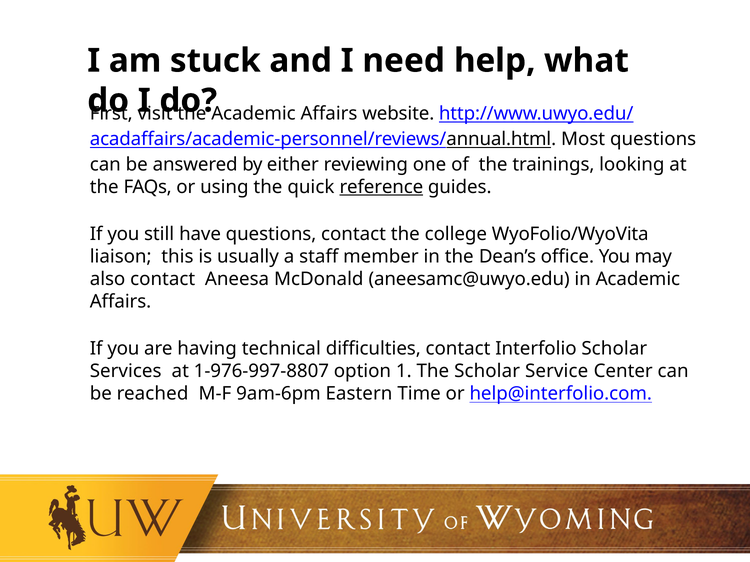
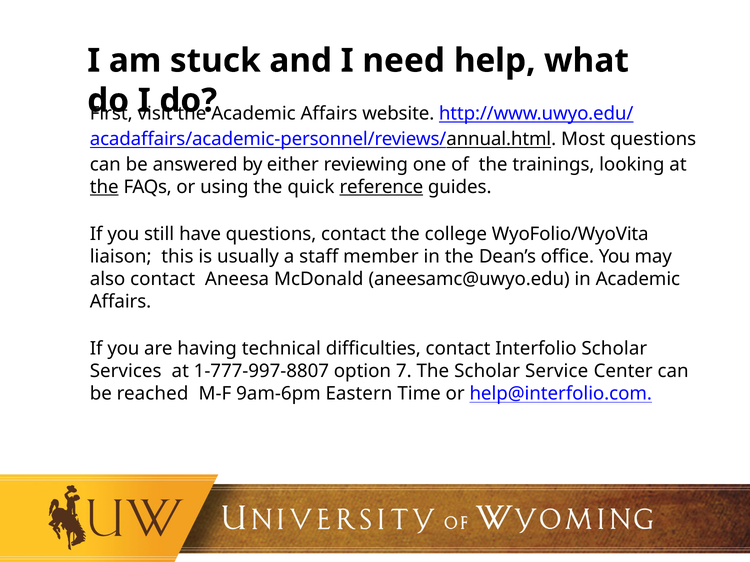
the at (104, 187) underline: none -> present
1-976-997-8807: 1-976-997-8807 -> 1-777-997-8807
1: 1 -> 7
